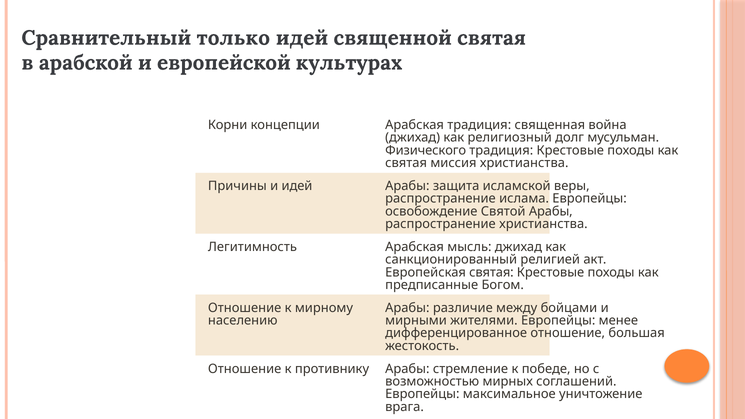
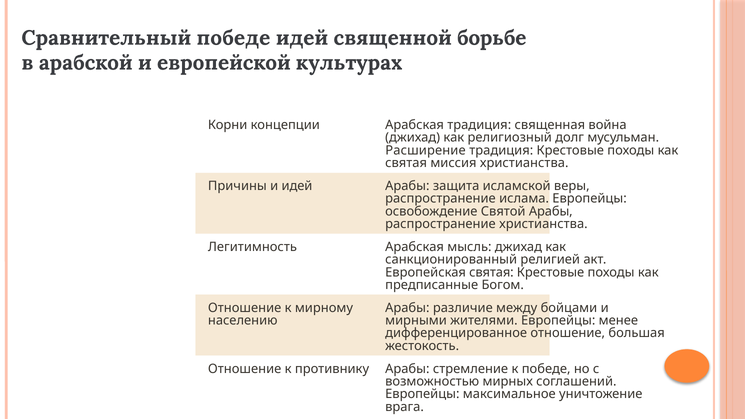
Сравнительный только: только -> победе
священной святая: святая -> борьбе
Физического: Физического -> Расширение
